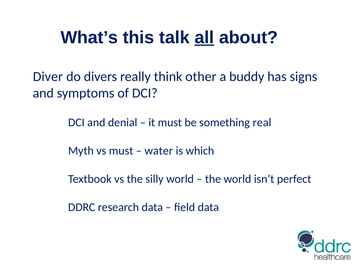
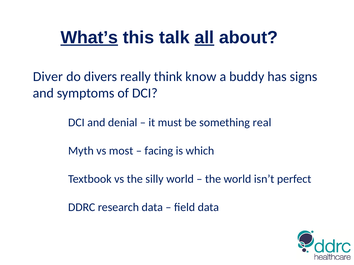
What’s underline: none -> present
other: other -> know
vs must: must -> most
water: water -> facing
